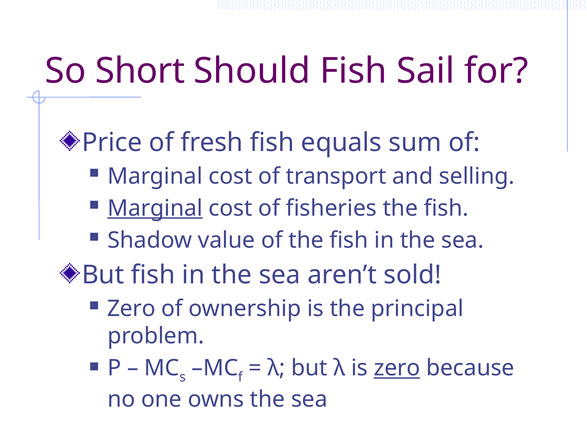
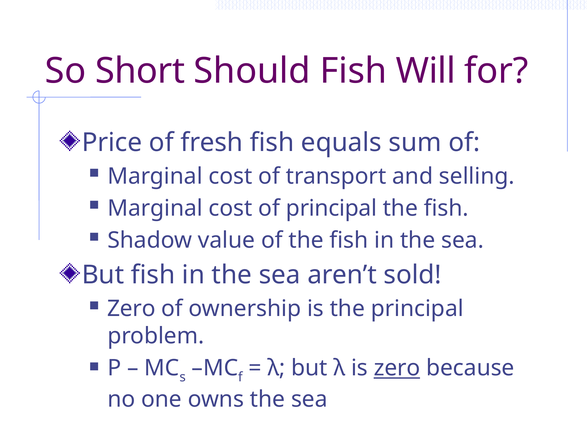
Sail: Sail -> Will
Marginal at (155, 208) underline: present -> none
of fisheries: fisheries -> principal
